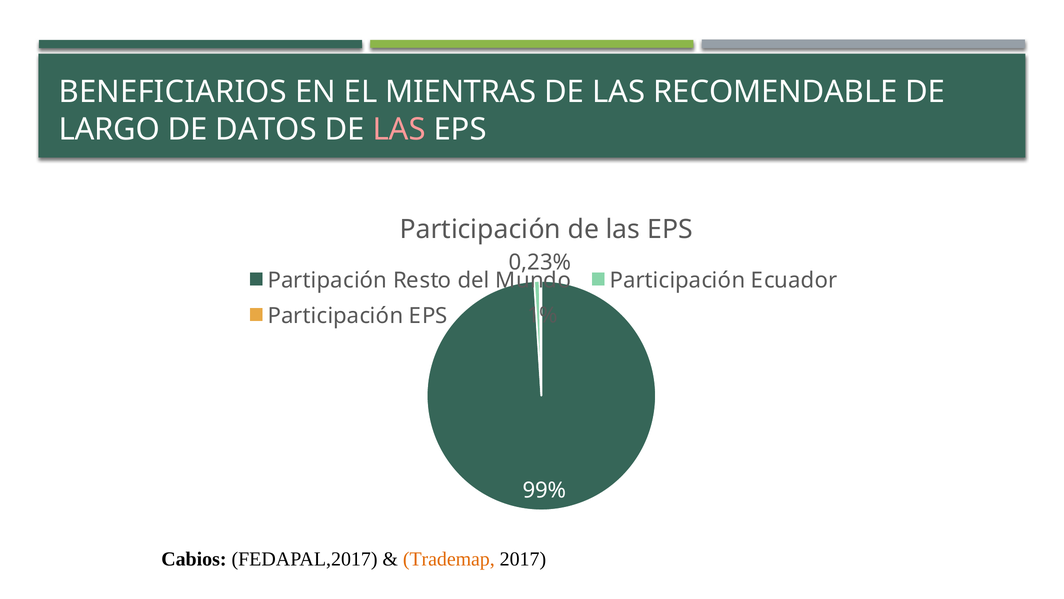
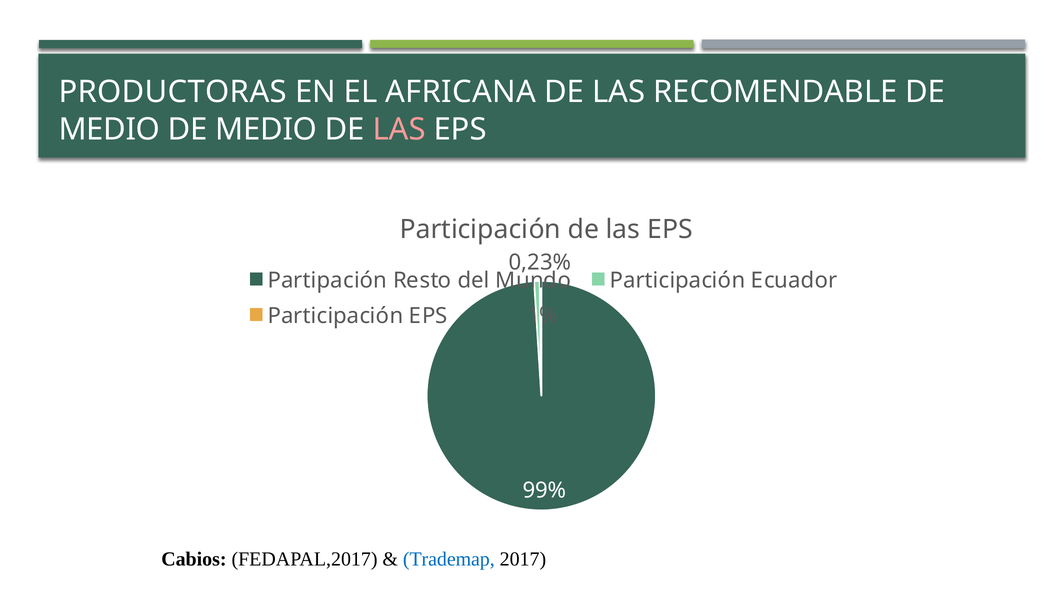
BENEFICIARIOS: BENEFICIARIOS -> PRODUCTORAS
MIENTRAS: MIENTRAS -> AFRICANA
LARGO at (109, 129): LARGO -> MEDIO
DATOS at (266, 129): DATOS -> MEDIO
Trademap colour: orange -> blue
